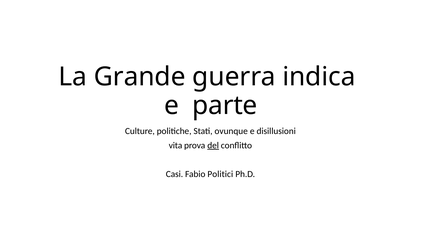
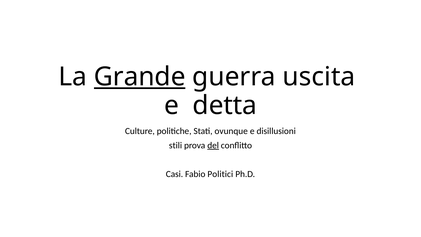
Grande underline: none -> present
indica: indica -> uscita
parte: parte -> detta
vita: vita -> stili
